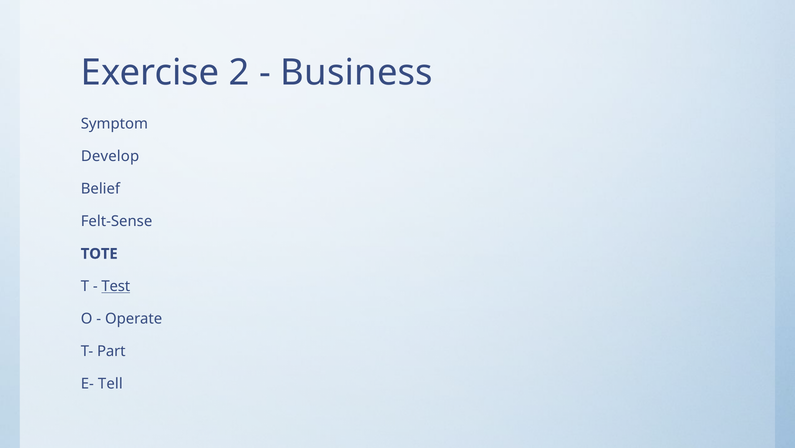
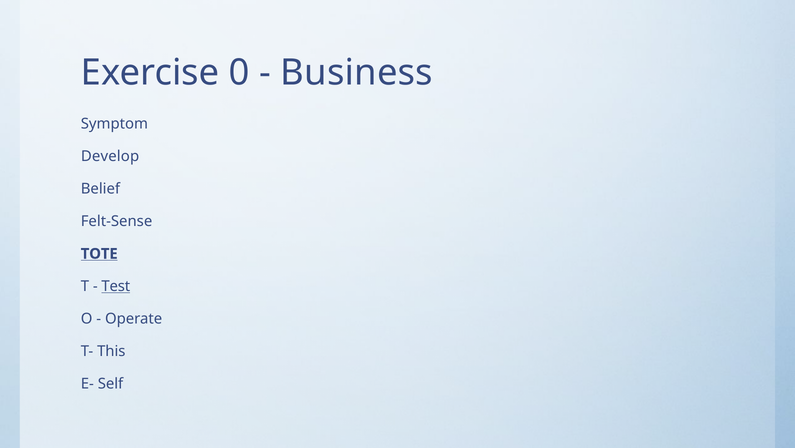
2: 2 -> 0
TOTE underline: none -> present
Part: Part -> This
Tell: Tell -> Self
